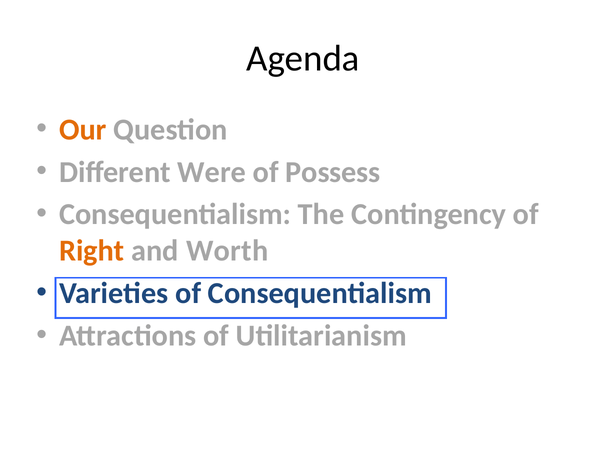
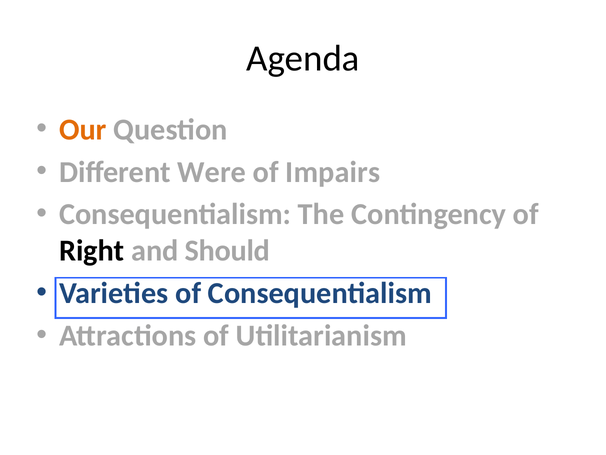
Possess: Possess -> Impairs
Right colour: orange -> black
Worth: Worth -> Should
